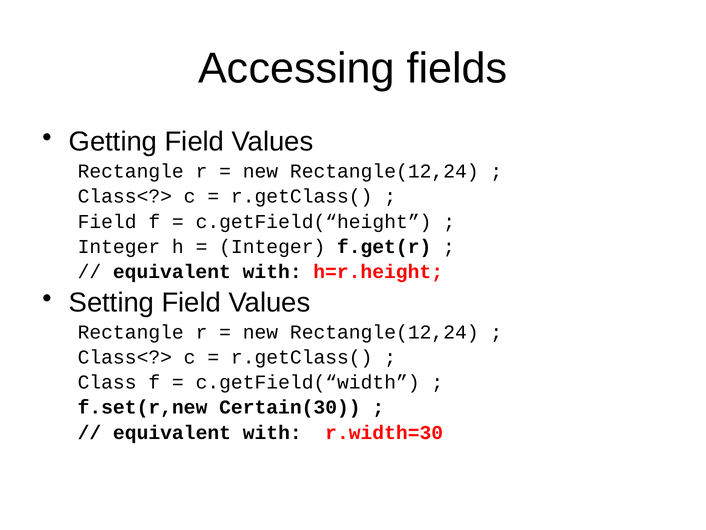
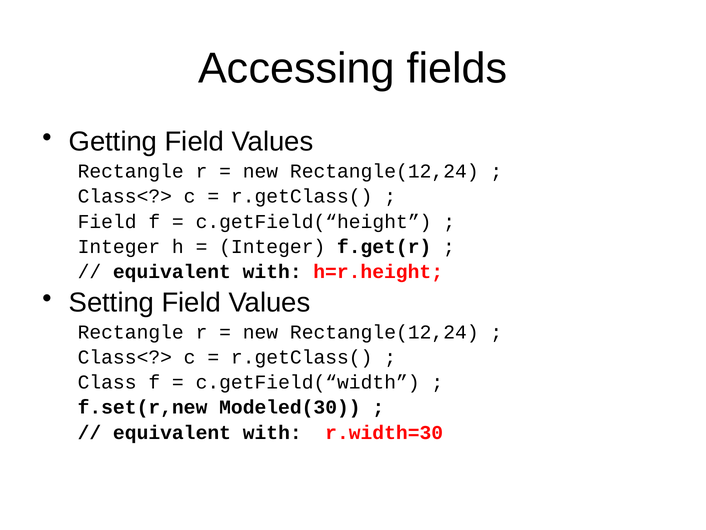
Certain(30: Certain(30 -> Modeled(30
